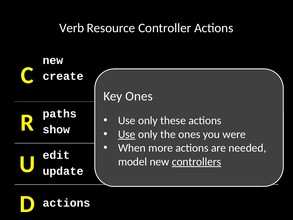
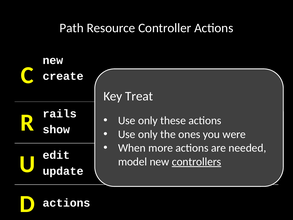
Verb: Verb -> Path
Key Ones: Ones -> Treat
paths: paths -> rails
Use at (127, 134) underline: present -> none
